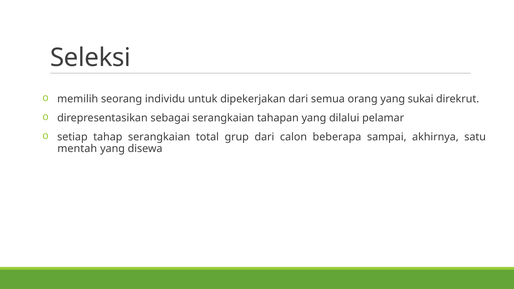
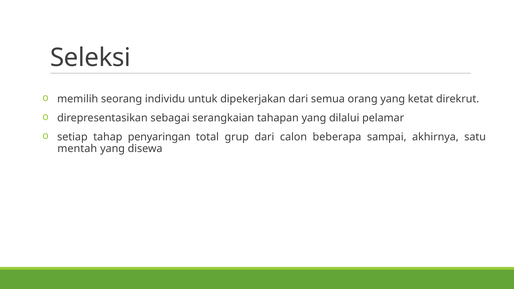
sukai: sukai -> ketat
tahap serangkaian: serangkaian -> penyaringan
